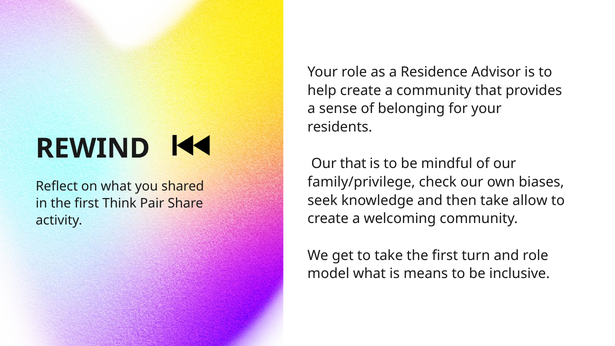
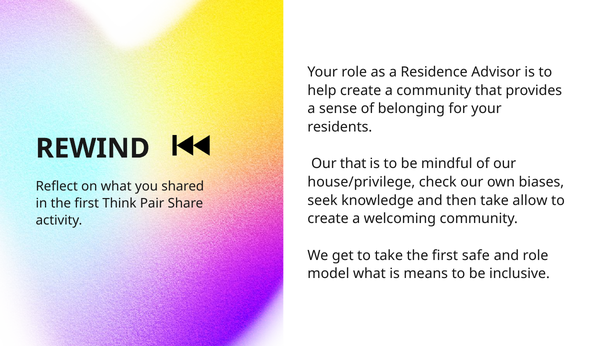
family/privilege: family/privilege -> house/privilege
turn: turn -> safe
